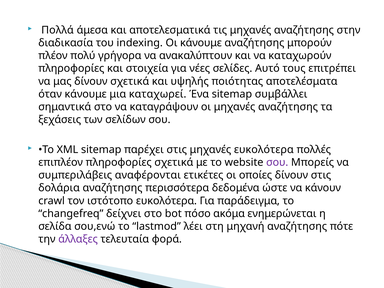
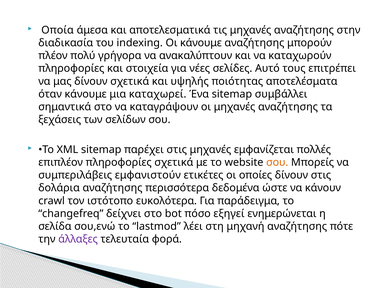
Πολλά: Πολλά -> Οποία
μηχανές ευκολότερα: ευκολότερα -> εμφανίζεται
σου at (277, 162) colour: purple -> orange
αναφέρονται: αναφέρονται -> εμφανιστούν
ακόμα: ακόμα -> εξηγεί
